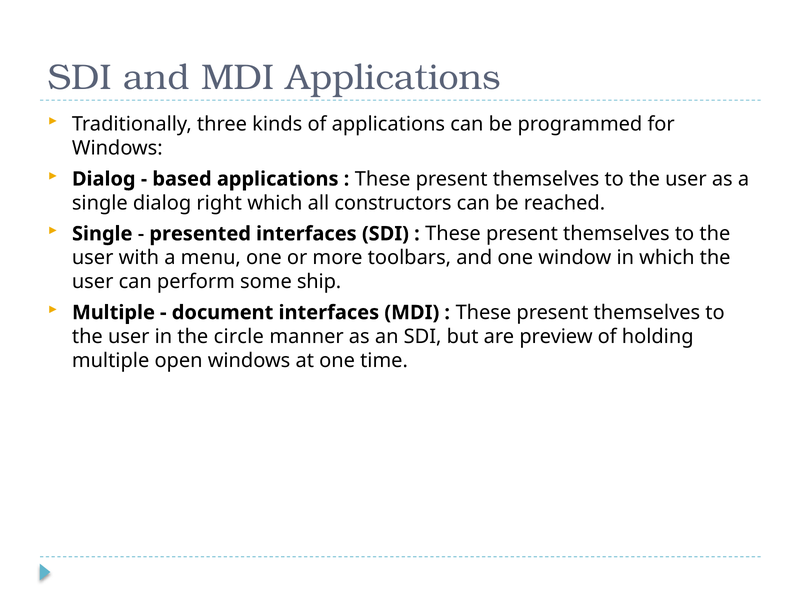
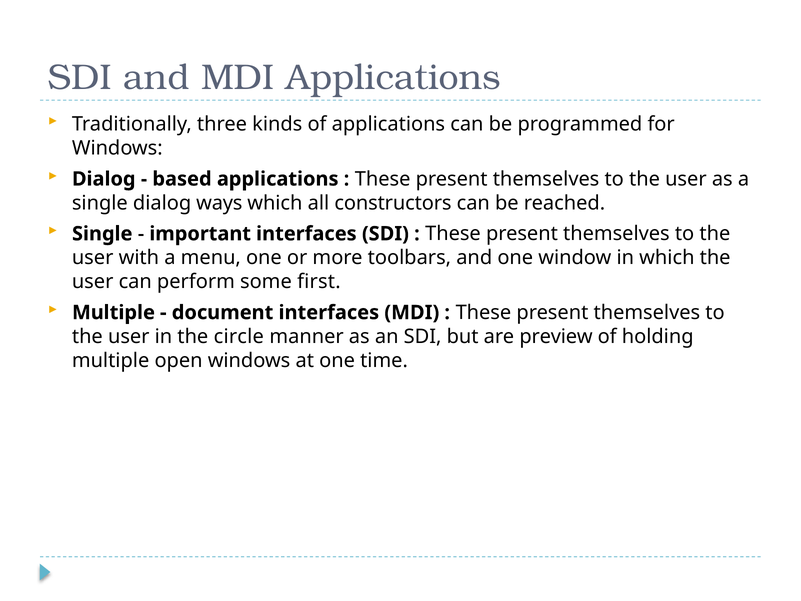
right: right -> ways
presented: presented -> important
ship: ship -> first
